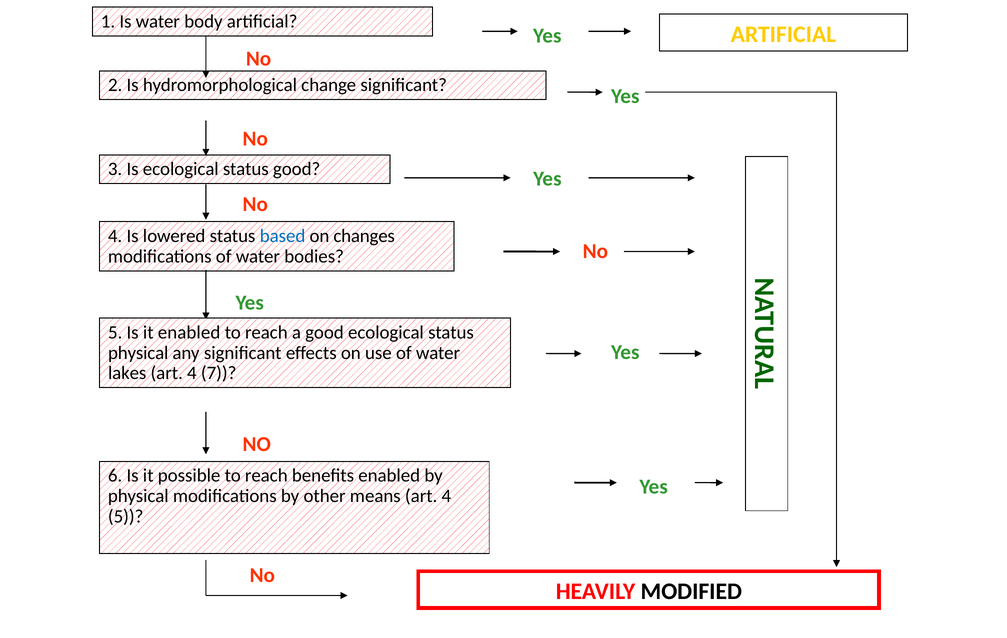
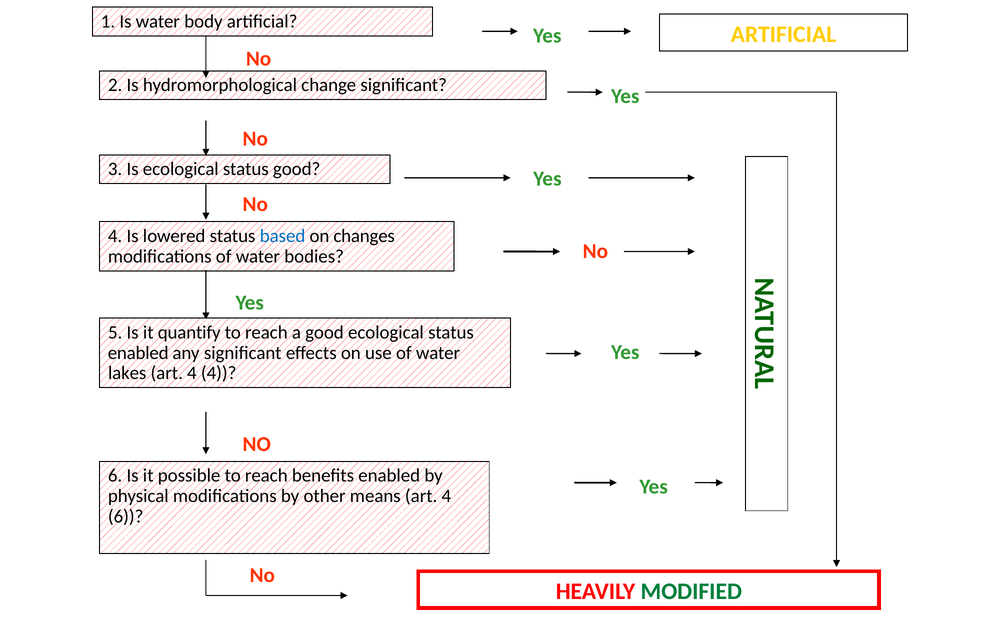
it enabled: enabled -> quantify
physical at (138, 353): physical -> enabled
4 7: 7 -> 4
5 at (126, 516): 5 -> 6
MODIFIED colour: black -> green
